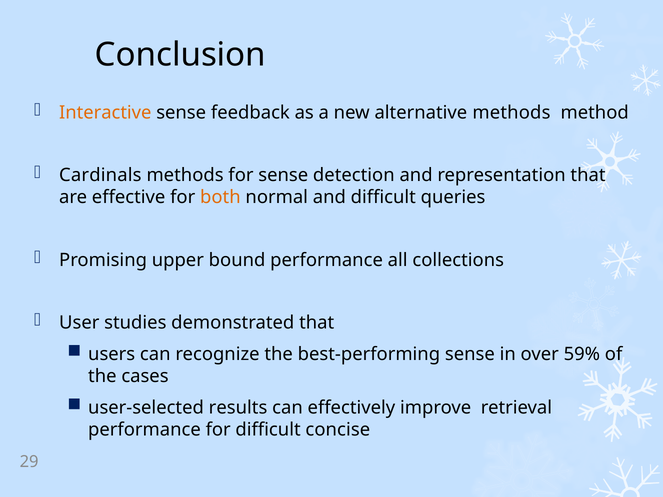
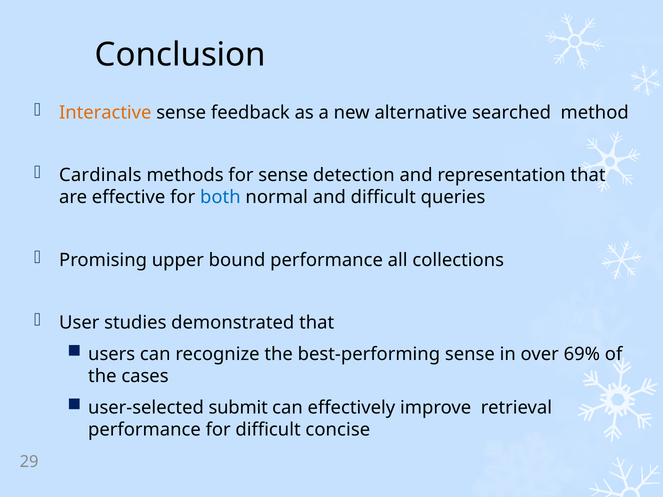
alternative methods: methods -> searched
both colour: orange -> blue
59%: 59% -> 69%
results: results -> submit
